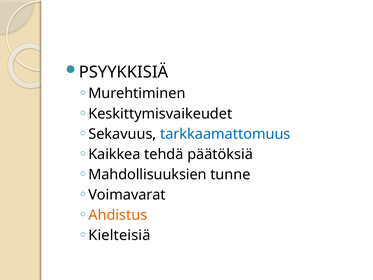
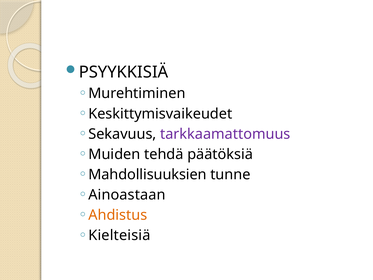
tarkkaamattomuus colour: blue -> purple
Kaikkea: Kaikkea -> Muiden
Voimavarat: Voimavarat -> Ainoastaan
